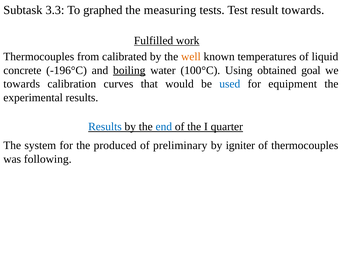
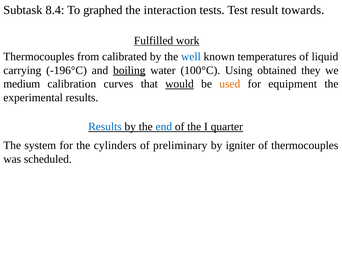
3.3: 3.3 -> 8.4
measuring: measuring -> interaction
well colour: orange -> blue
concrete: concrete -> carrying
goal: goal -> they
towards at (22, 84): towards -> medium
would underline: none -> present
used colour: blue -> orange
produced: produced -> cylinders
following: following -> scheduled
